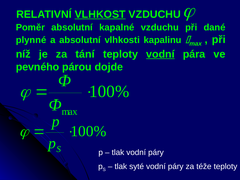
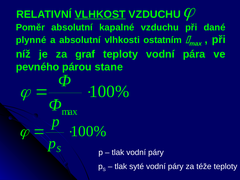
kapalinu: kapalinu -> ostatním
tání: tání -> graf
vodní at (160, 54) underline: present -> none
dojde: dojde -> stane
